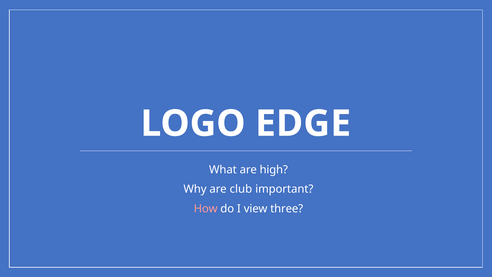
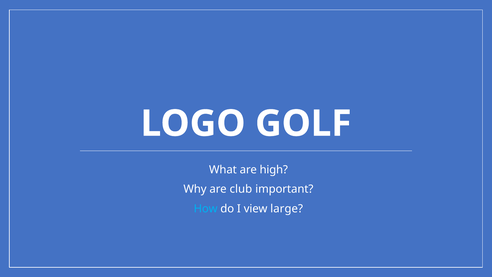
EDGE: EDGE -> GOLF
How colour: pink -> light blue
three: three -> large
